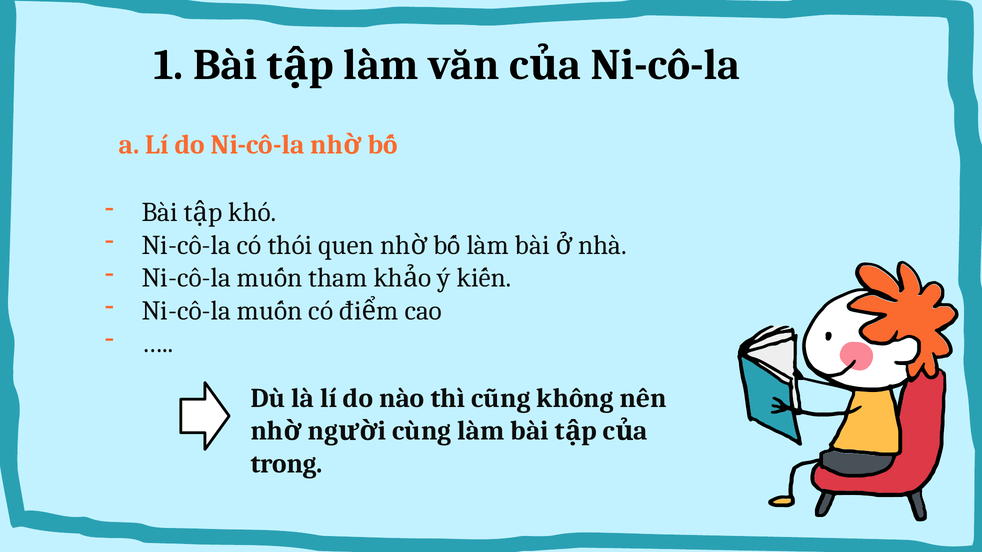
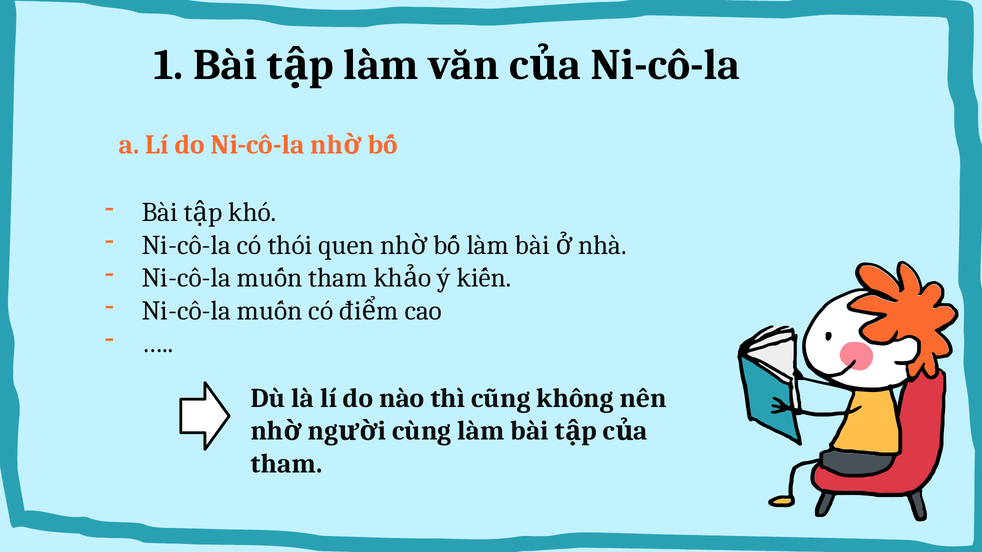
trong at (287, 464): trong -> tham
